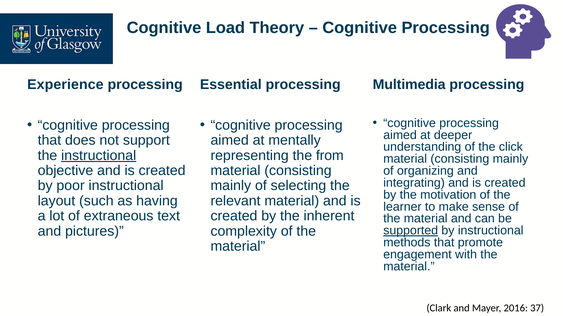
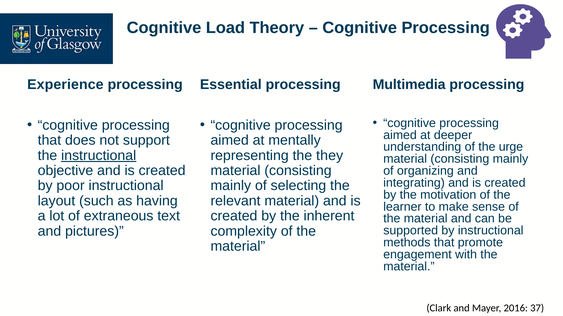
click: click -> urge
from: from -> they
supported underline: present -> none
